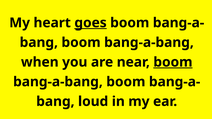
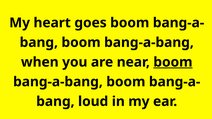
goes underline: present -> none
